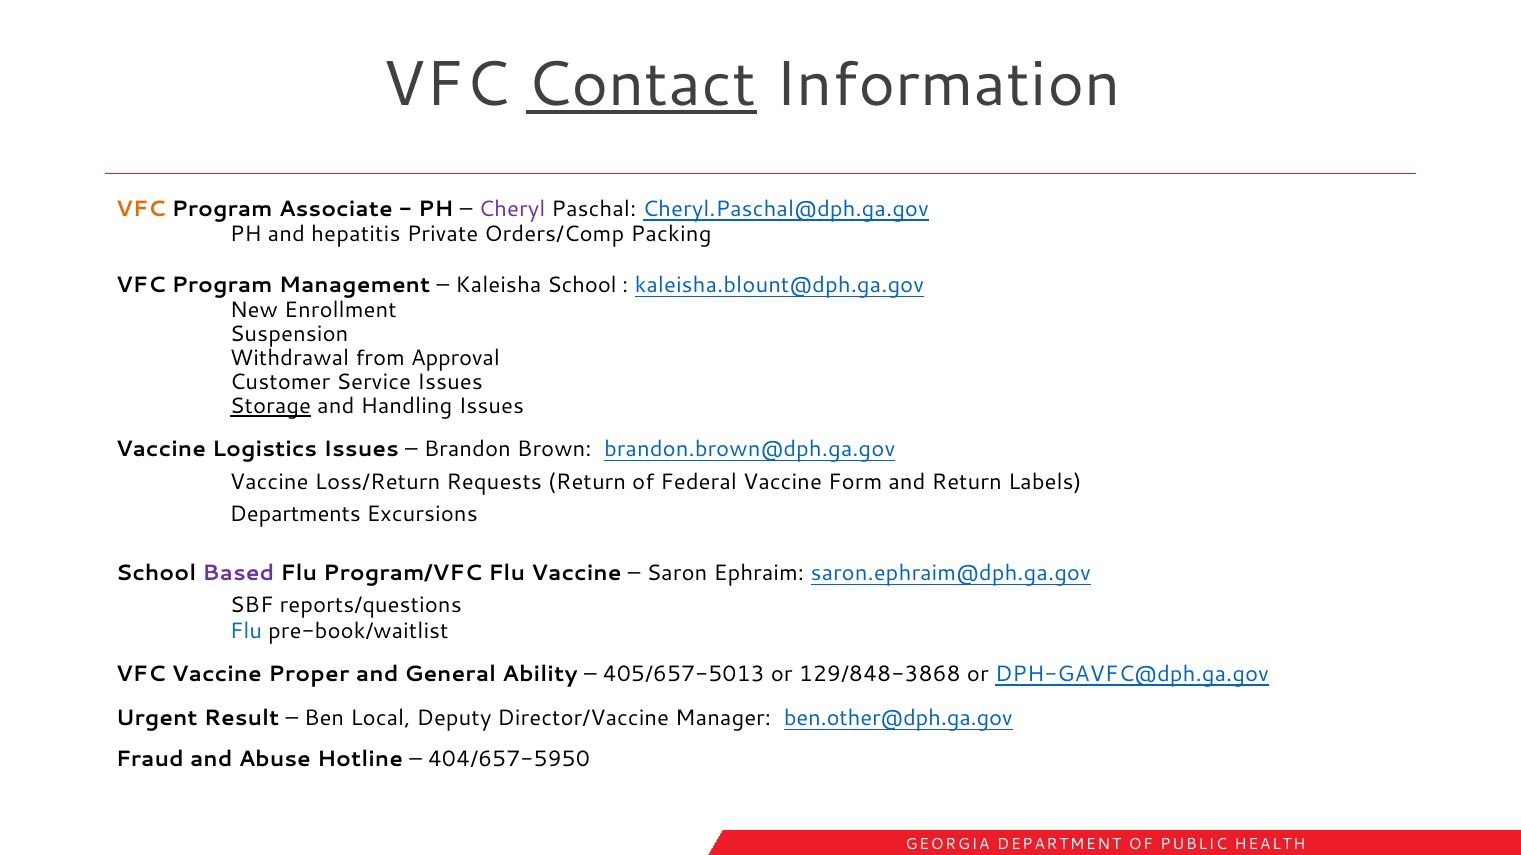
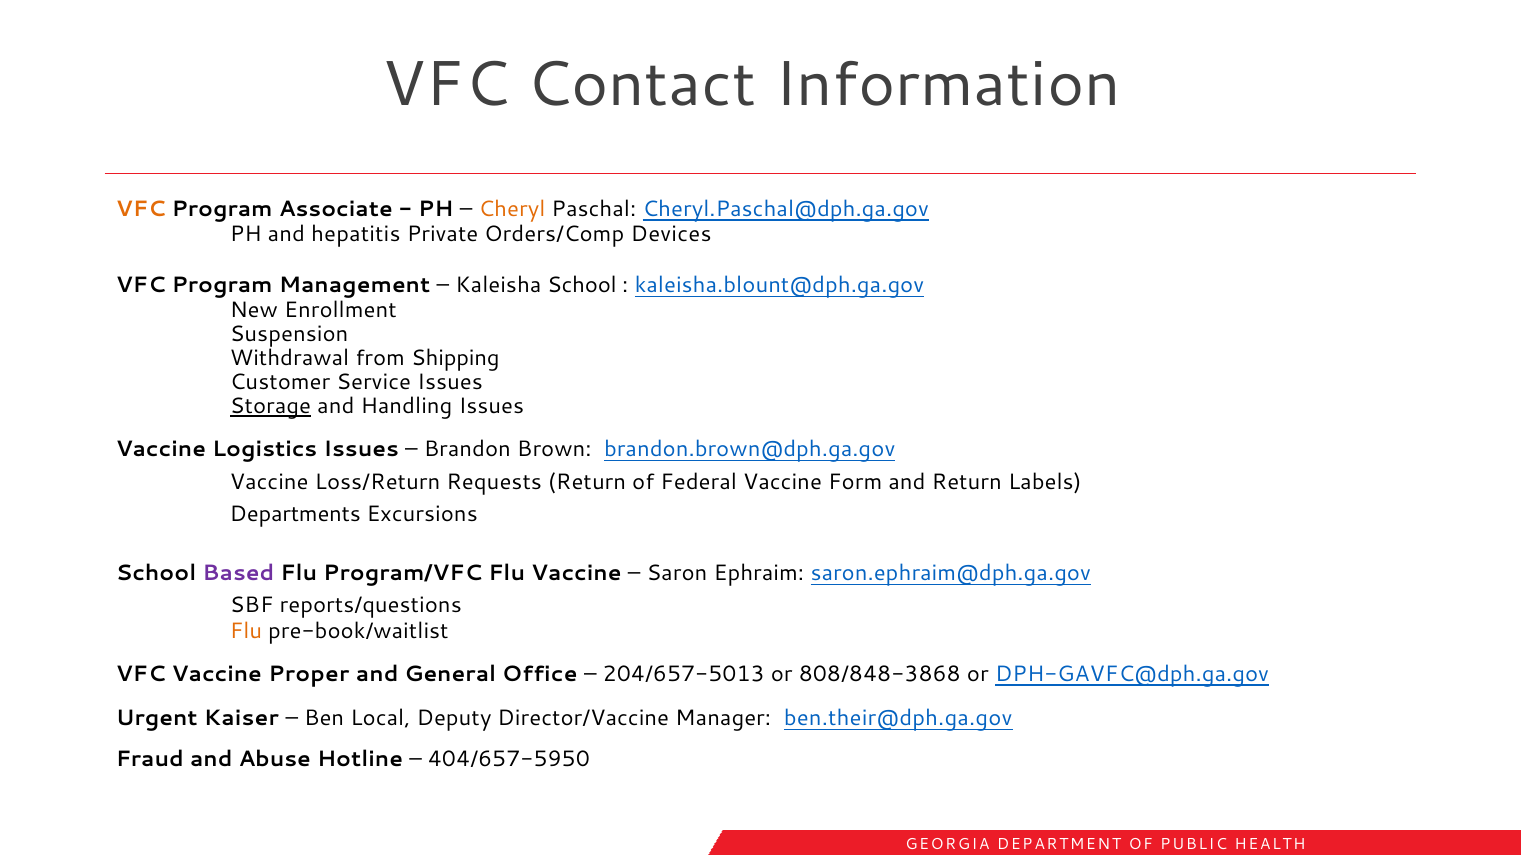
Contact underline: present -> none
Cheryl colour: purple -> orange
Packing: Packing -> Devices
Approval: Approval -> Shipping
Flu at (246, 632) colour: blue -> orange
Ability: Ability -> Office
405/657-5013: 405/657-5013 -> 204/657-5013
129/848-3868: 129/848-3868 -> 808/848-3868
Result: Result -> Kaiser
ben.other@dph.ga.gov: ben.other@dph.ga.gov -> ben.their@dph.ga.gov
